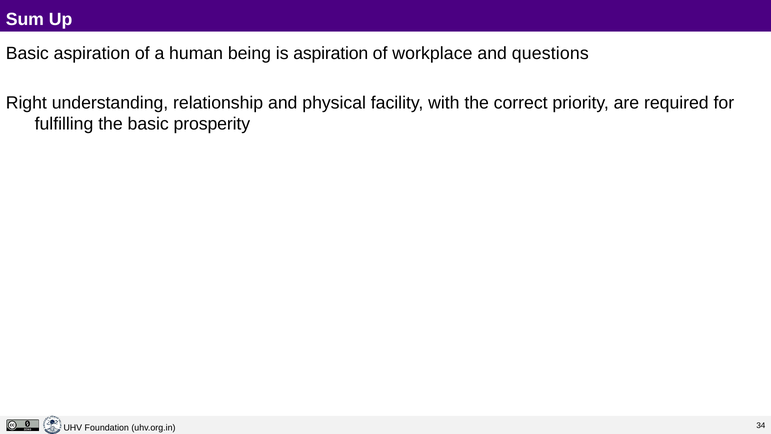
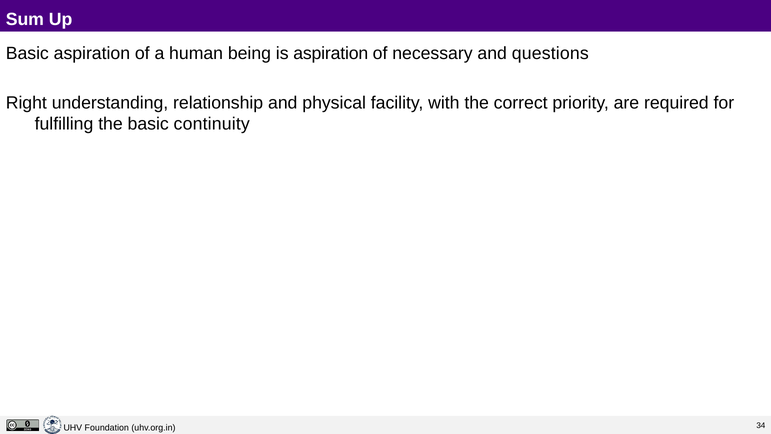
workplace: workplace -> necessary
prosperity: prosperity -> continuity
